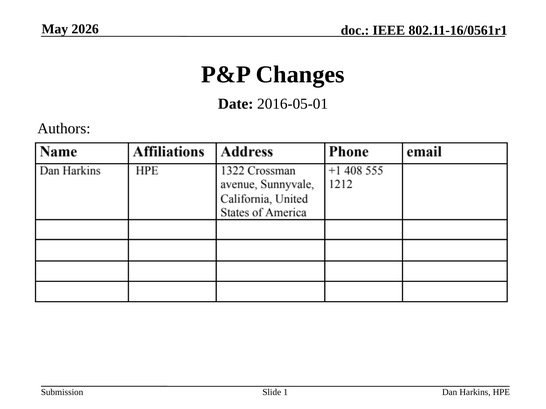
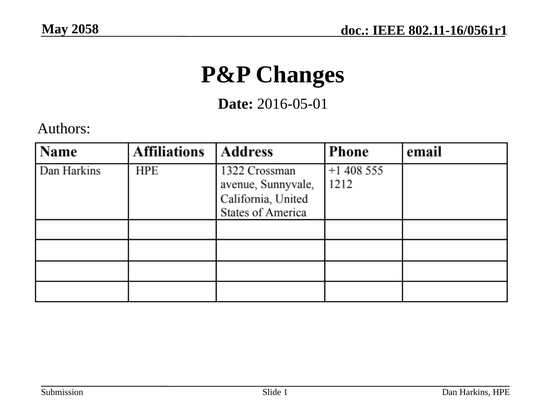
2026: 2026 -> 2058
